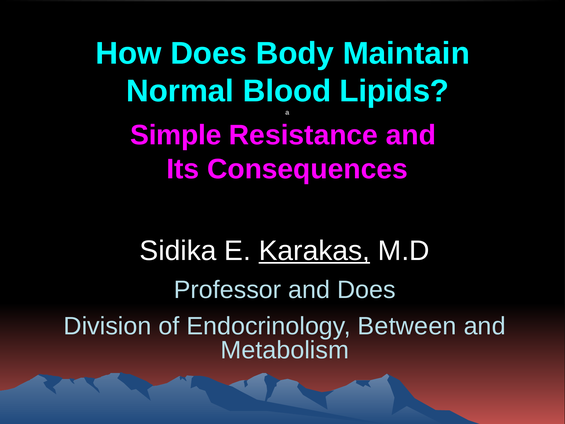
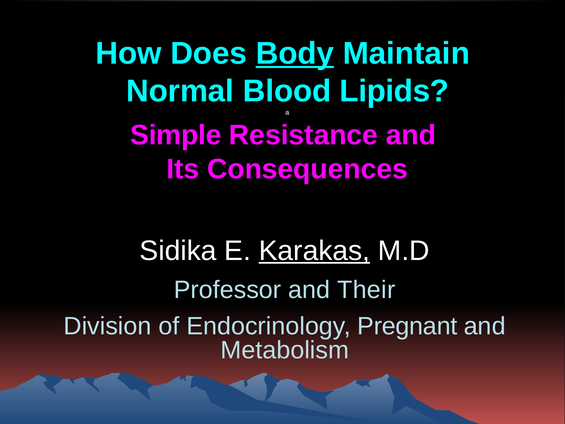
Body underline: none -> present
and Does: Does -> Their
Between: Between -> Pregnant
